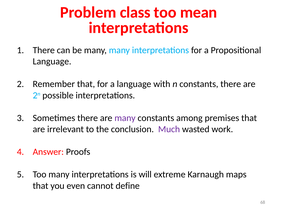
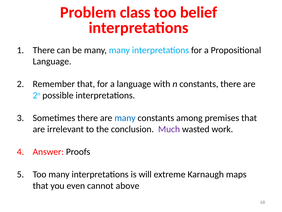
mean: mean -> belief
many at (125, 118) colour: purple -> blue
define: define -> above
